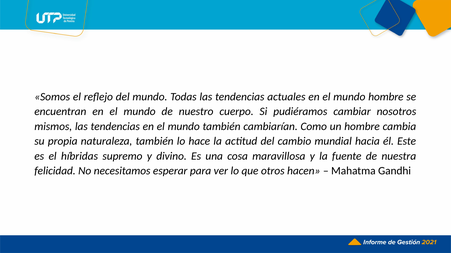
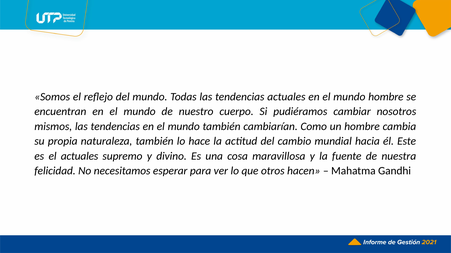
el híbridas: híbridas -> actuales
